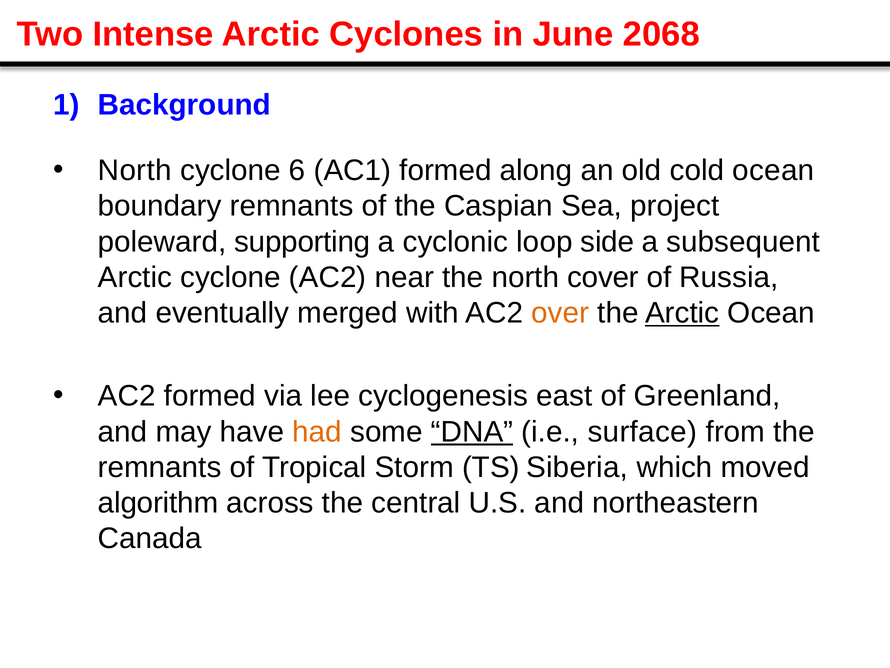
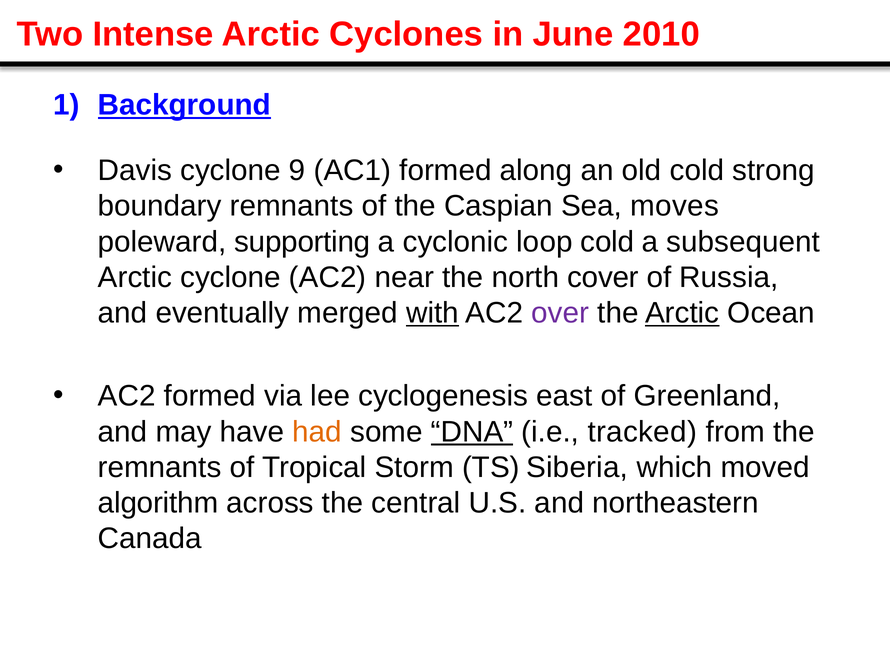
2068: 2068 -> 2010
Background underline: none -> present
North at (135, 170): North -> Davis
6: 6 -> 9
cold ocean: ocean -> strong
project: project -> moves
loop side: side -> cold
with underline: none -> present
over colour: orange -> purple
surface: surface -> tracked
